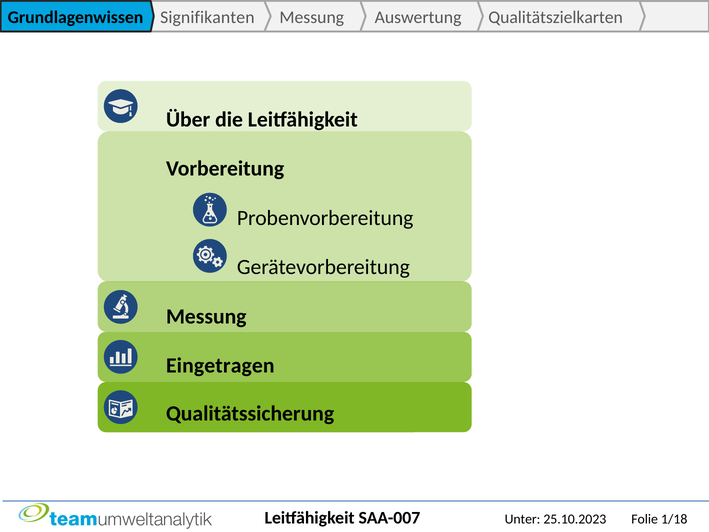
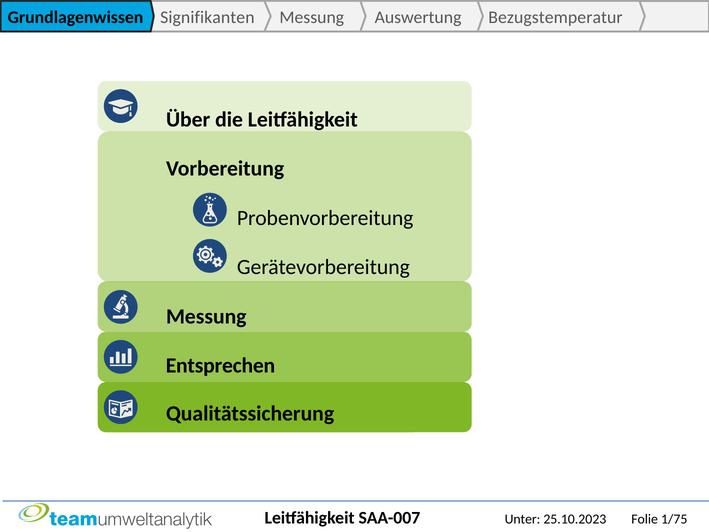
Qualitätszielkarten: Qualitätszielkarten -> Bezugstemperatur
Eingetragen: Eingetragen -> Entsprechen
1/18: 1/18 -> 1/75
